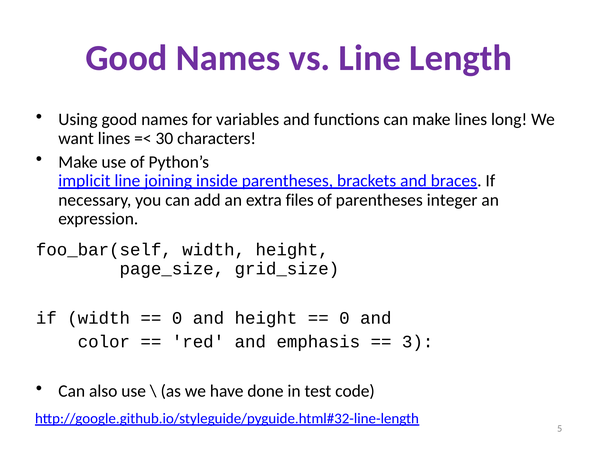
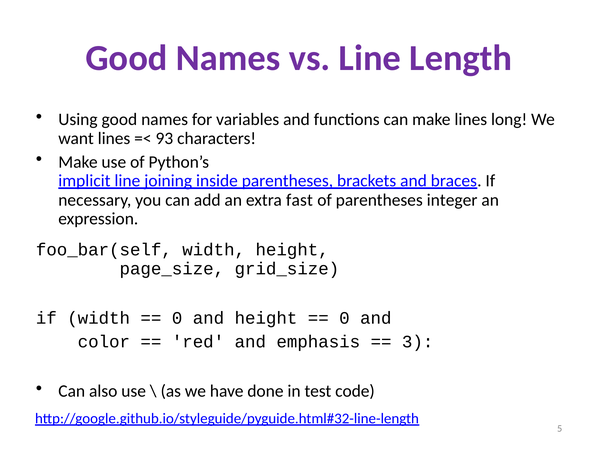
30: 30 -> 93
files: files -> fast
